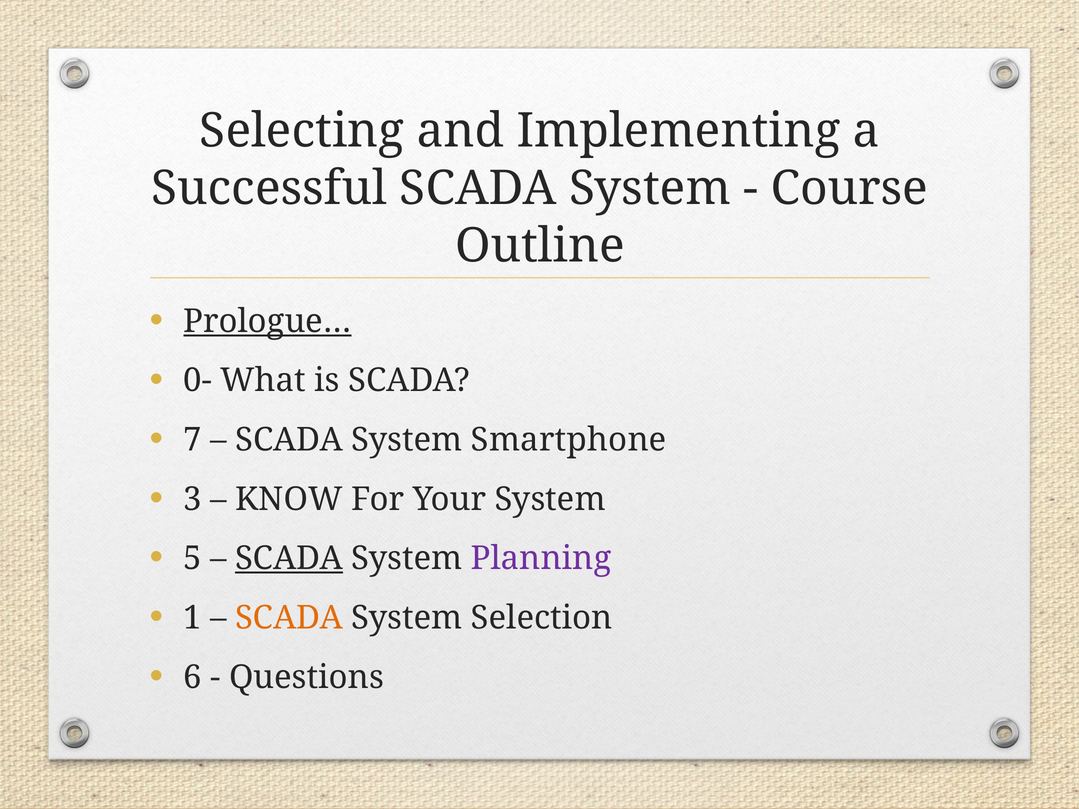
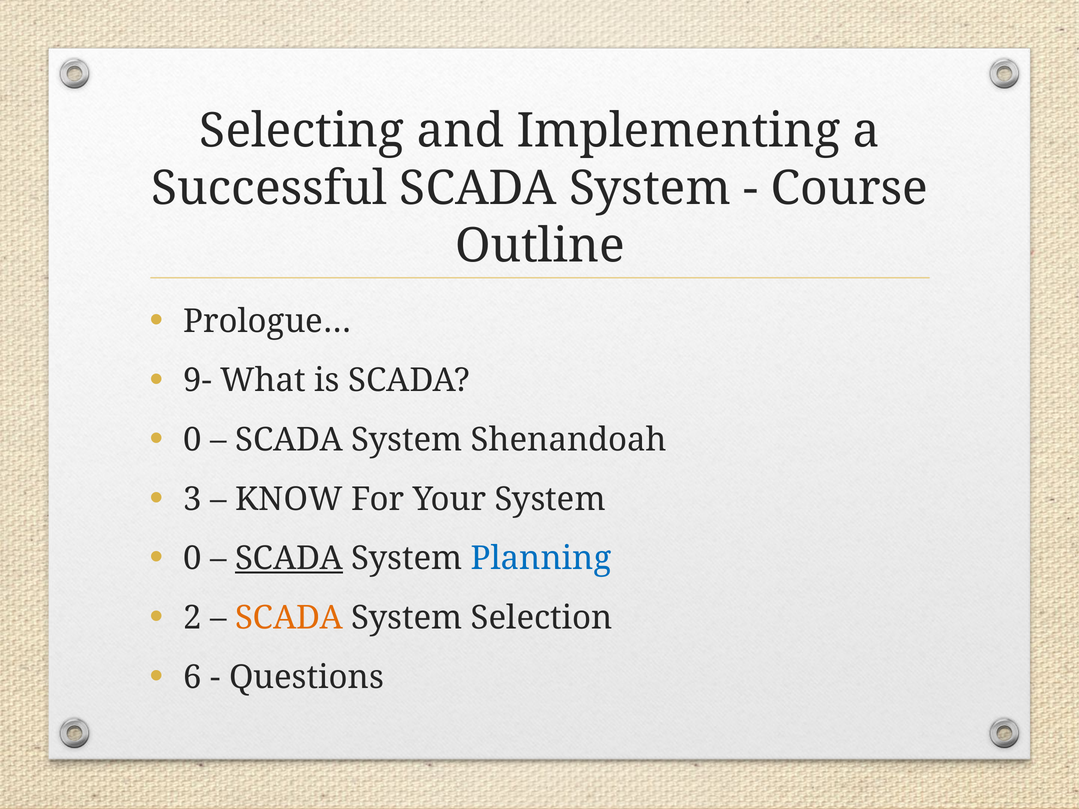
Prologue… underline: present -> none
0-: 0- -> 9-
7 at (193, 440): 7 -> 0
Smartphone: Smartphone -> Shenandoah
5 at (193, 559): 5 -> 0
Planning colour: purple -> blue
1: 1 -> 2
